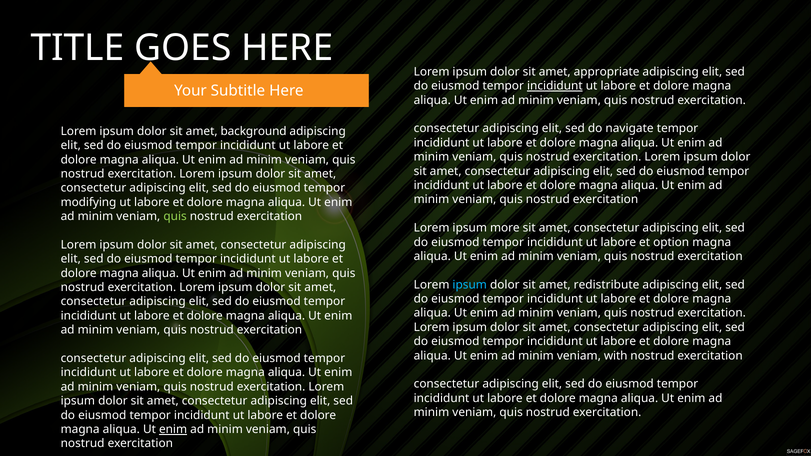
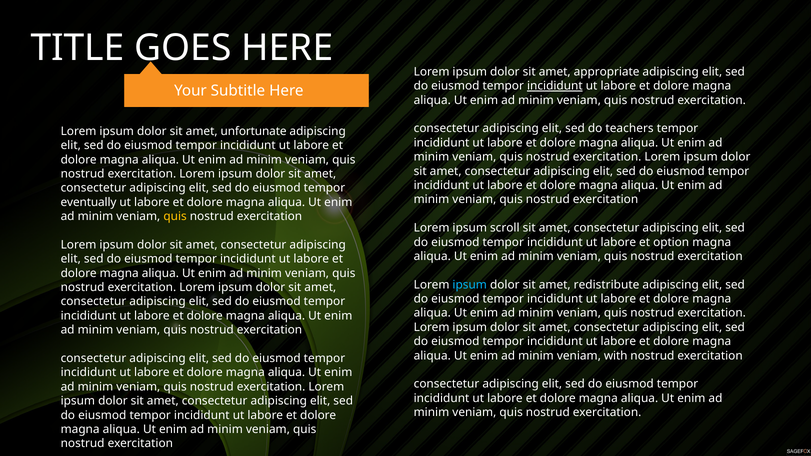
navigate: navigate -> teachers
background: background -> unfortunate
modifying: modifying -> eventually
quis at (175, 217) colour: light green -> yellow
more: more -> scroll
enim at (173, 430) underline: present -> none
